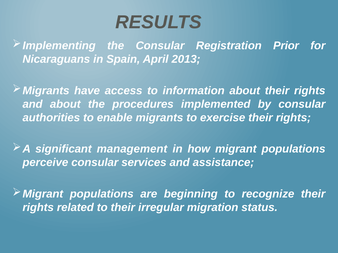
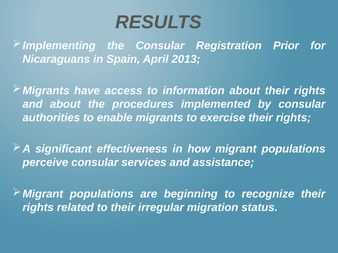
management: management -> effectiveness
